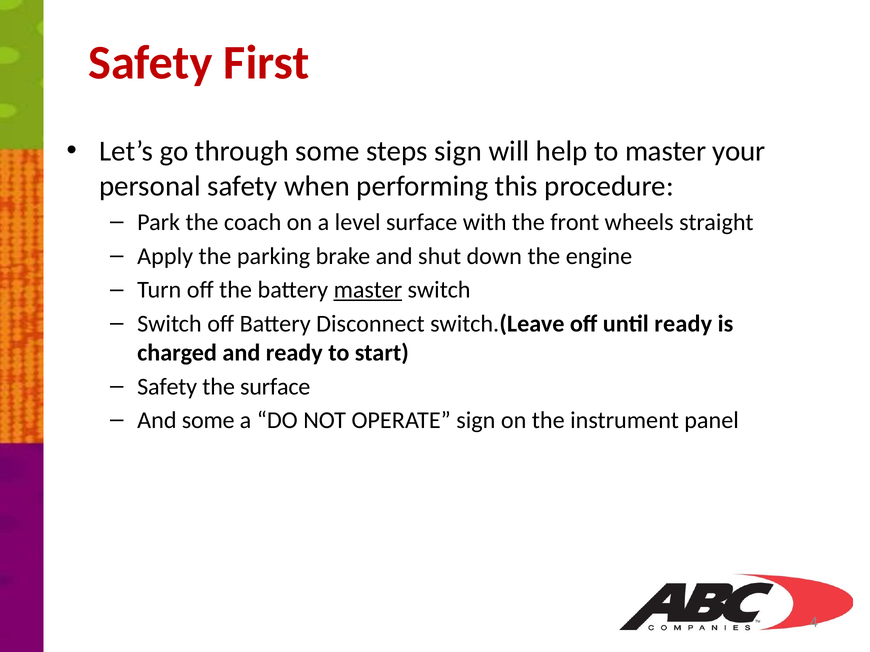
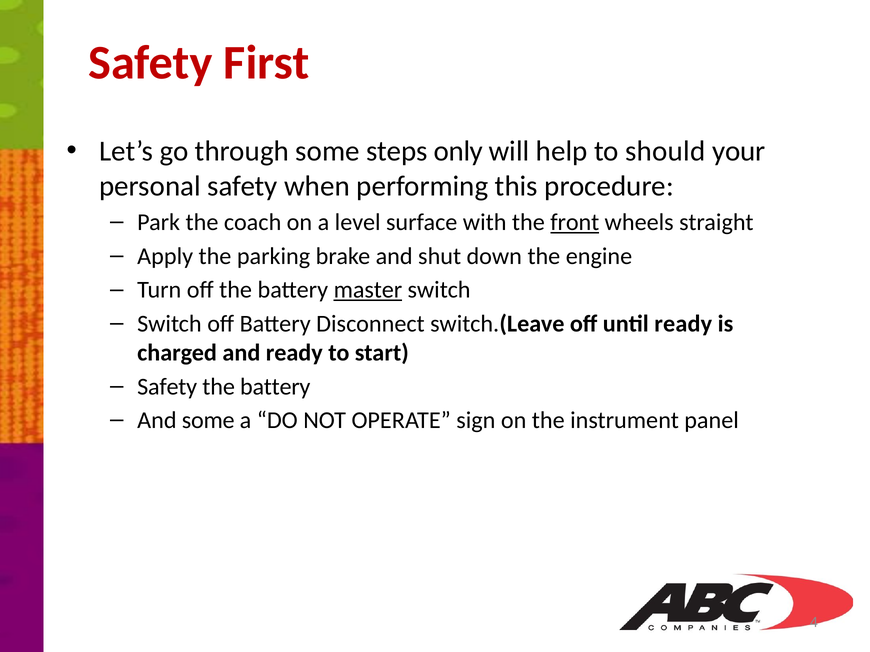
steps sign: sign -> only
to master: master -> should
front underline: none -> present
surface at (275, 387): surface -> battery
